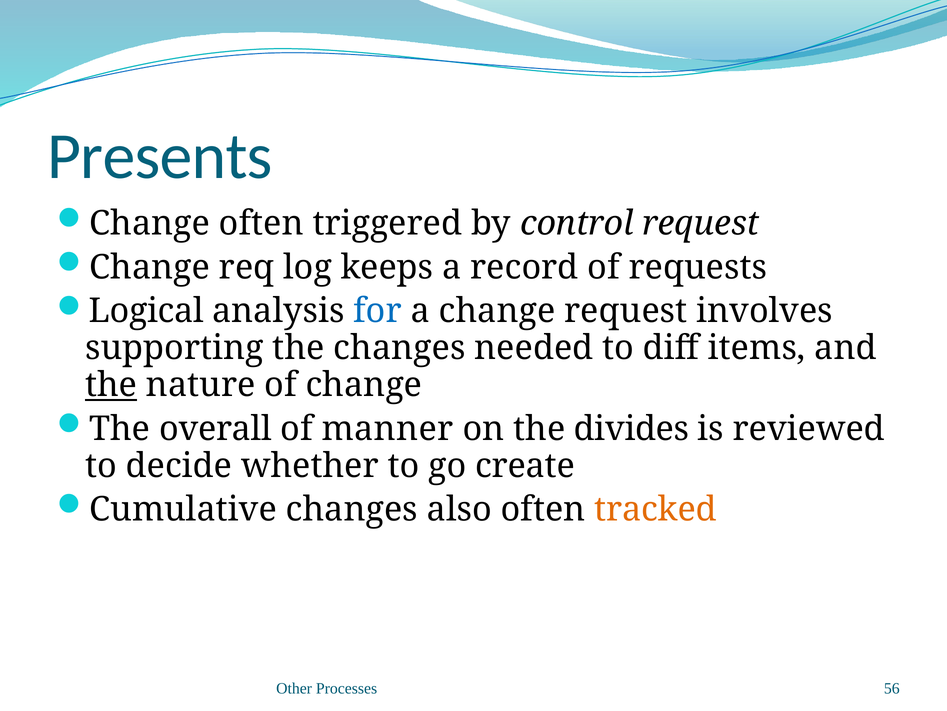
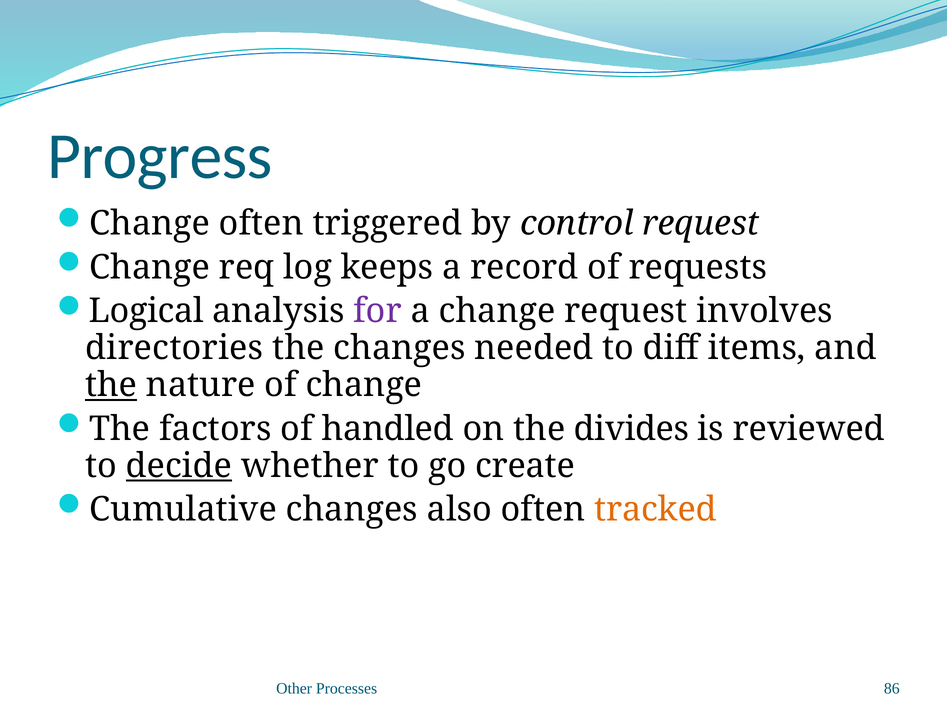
Presents: Presents -> Progress
for colour: blue -> purple
supporting: supporting -> directories
overall: overall -> factors
manner: manner -> handled
decide underline: none -> present
56: 56 -> 86
